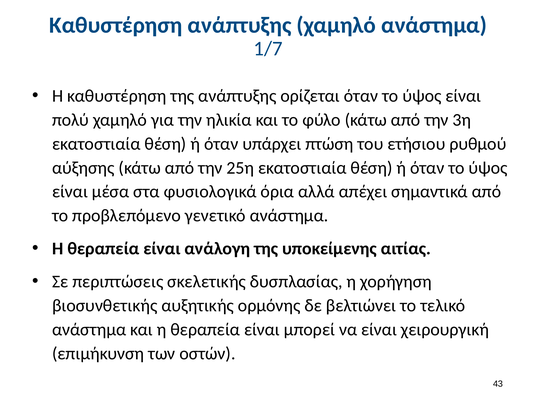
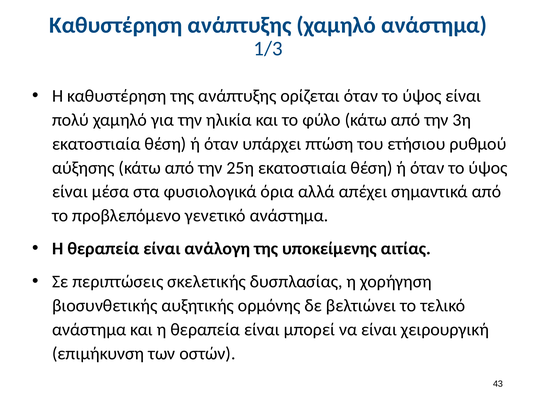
1/7: 1/7 -> 1/3
